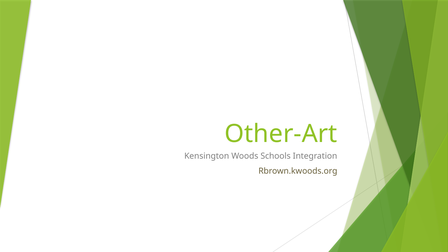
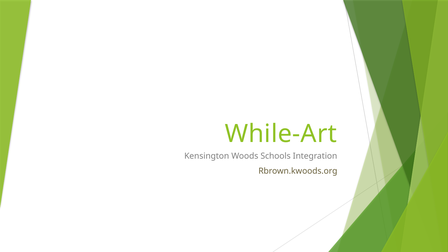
Other-Art: Other-Art -> While-Art
